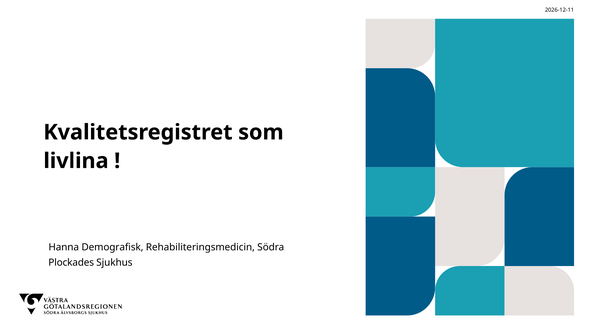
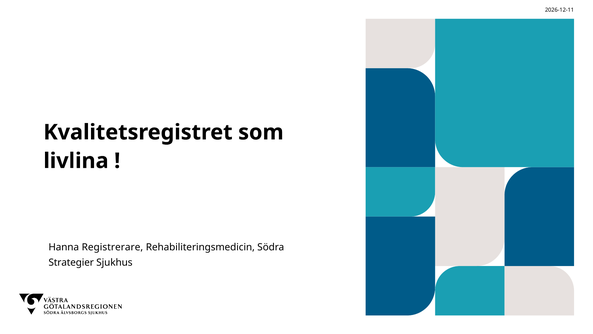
Demografisk: Demografisk -> Registrerare
Plockades: Plockades -> Strategier
